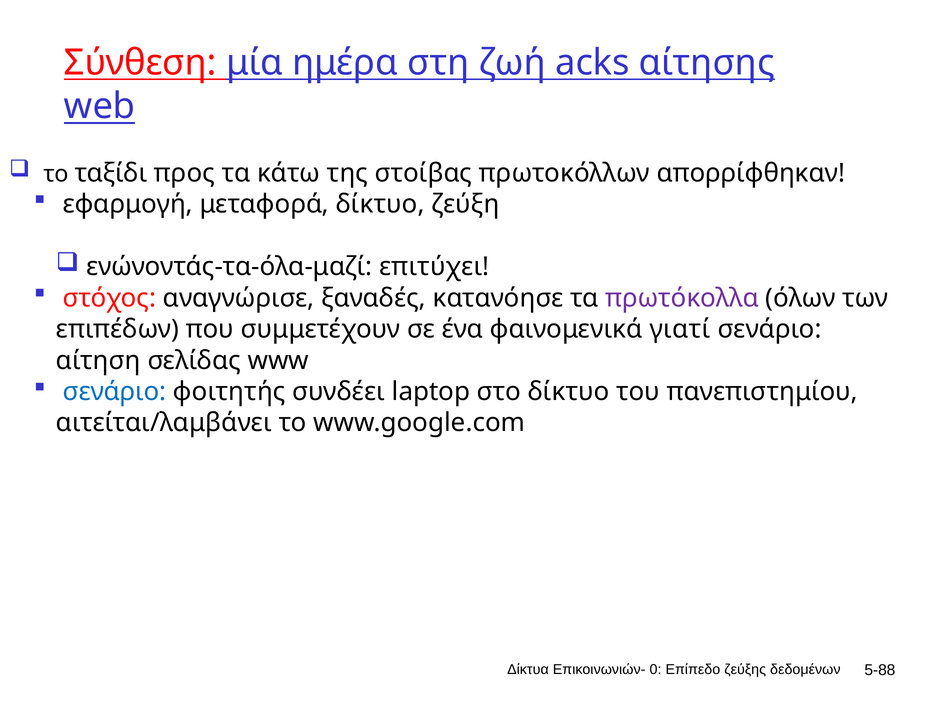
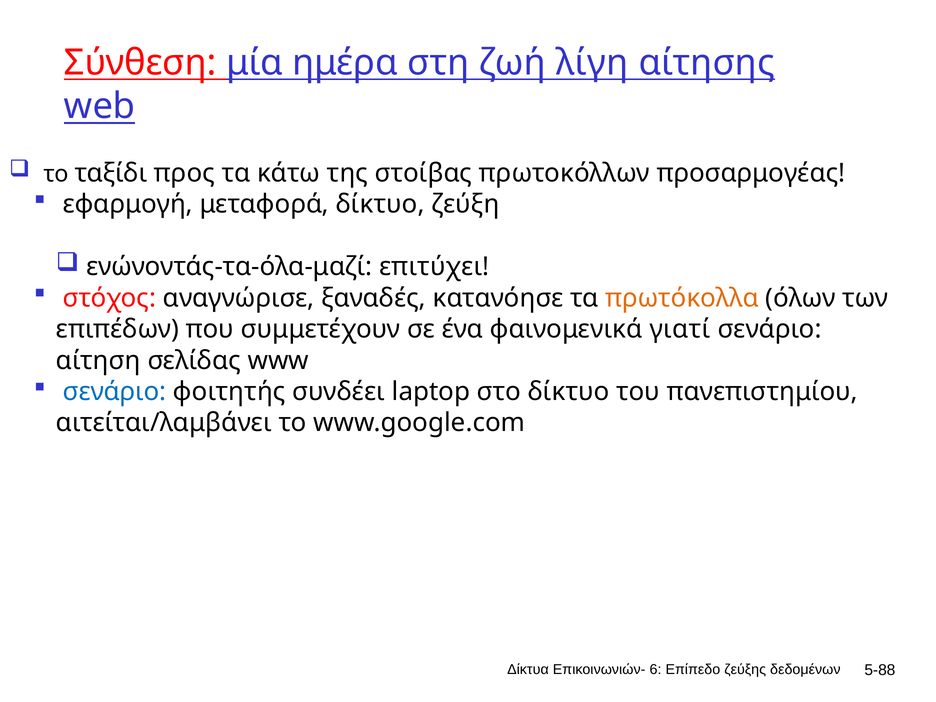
acks: acks -> λίγη
απορρίφθηκαν: απορρίφθηκαν -> προσαρμογέας
πρωτόκολλα colour: purple -> orange
0: 0 -> 6
